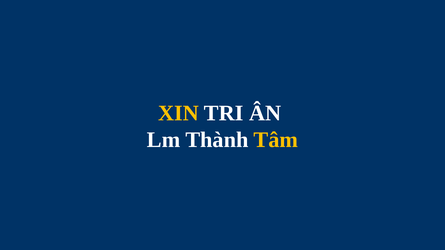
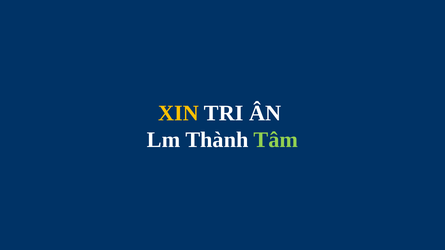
Tâm colour: yellow -> light green
